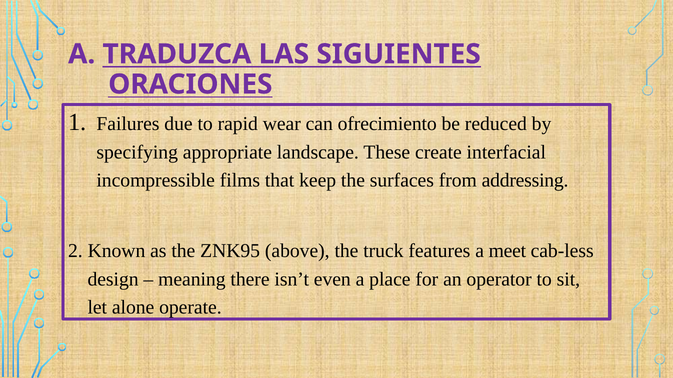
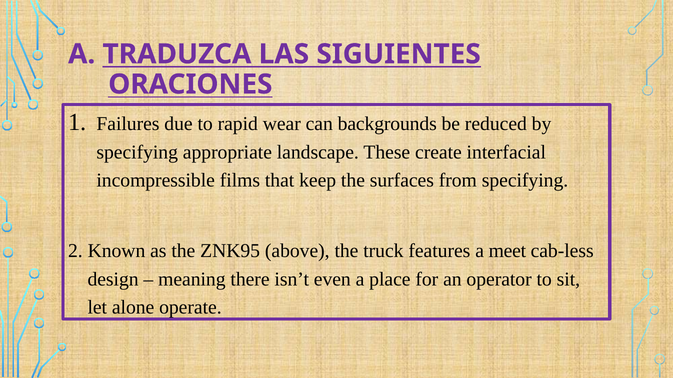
ofrecimiento: ofrecimiento -> backgrounds
from addressing: addressing -> specifying
